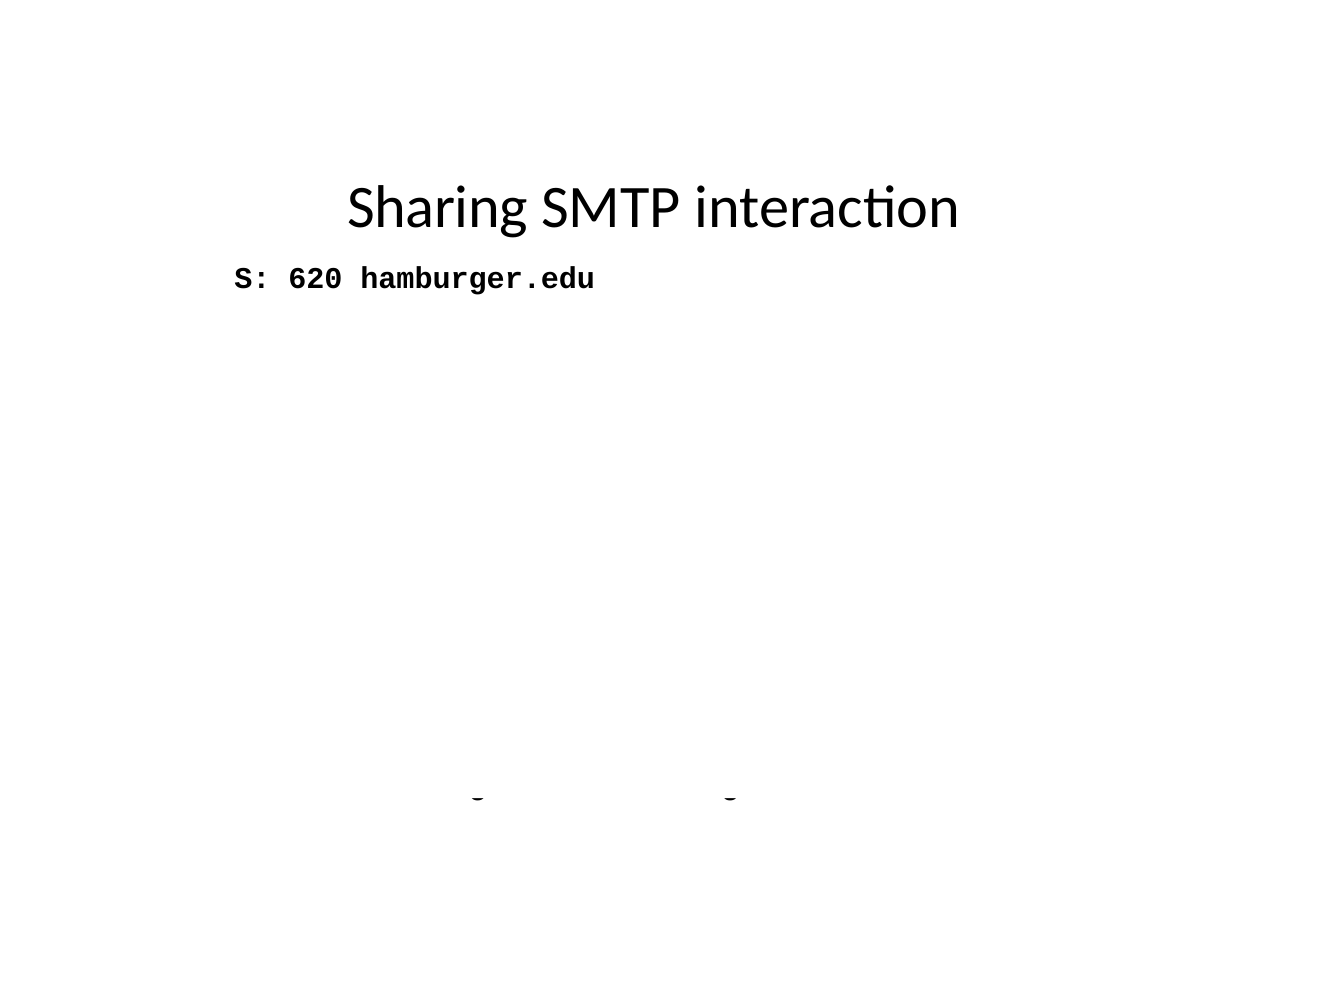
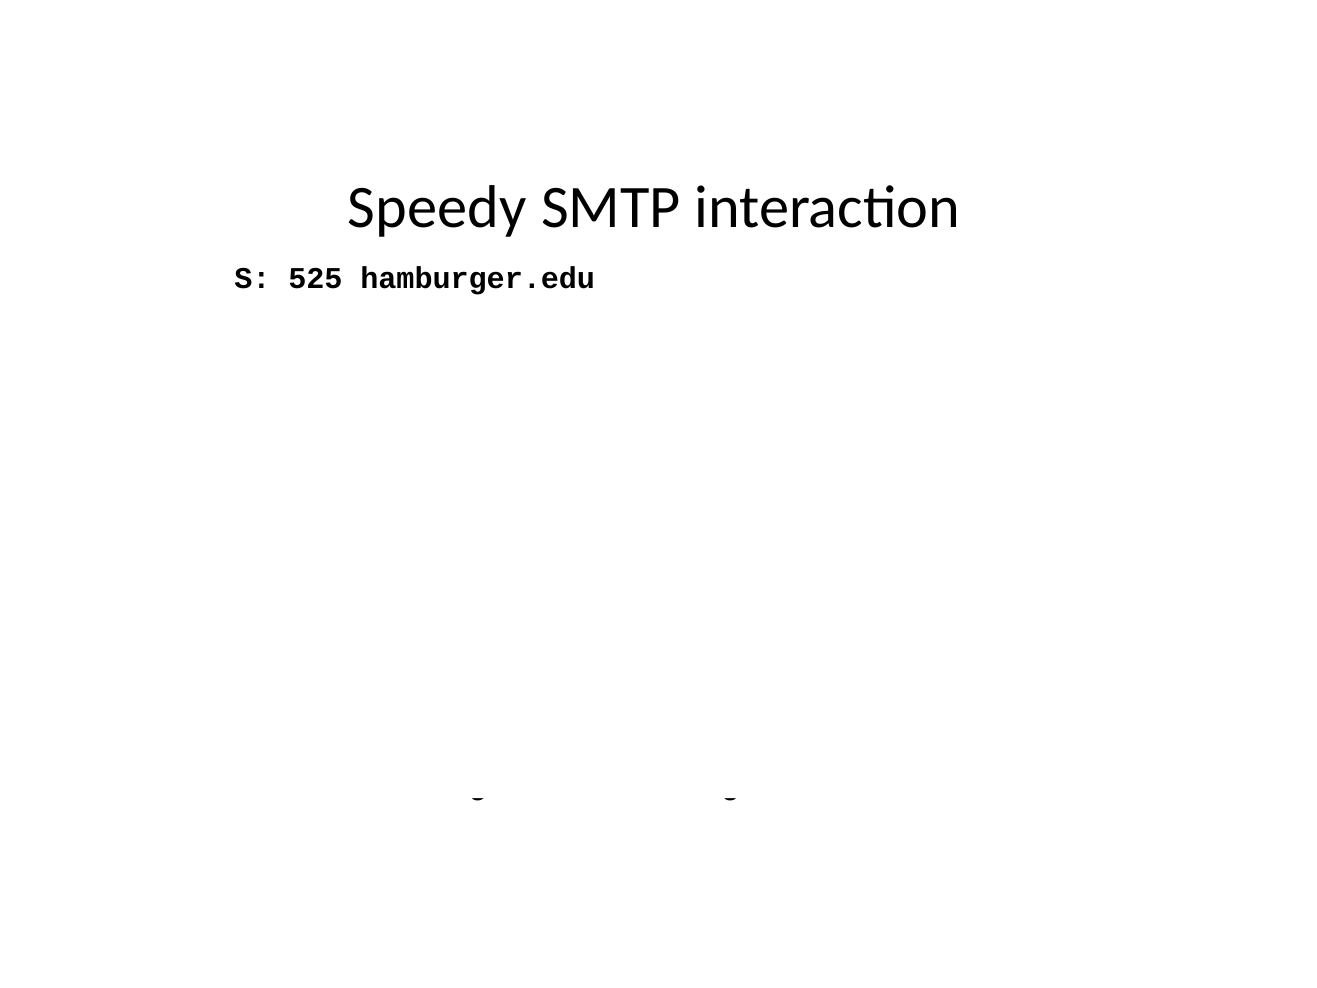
Sharing: Sharing -> Speedy
620: 620 -> 525
